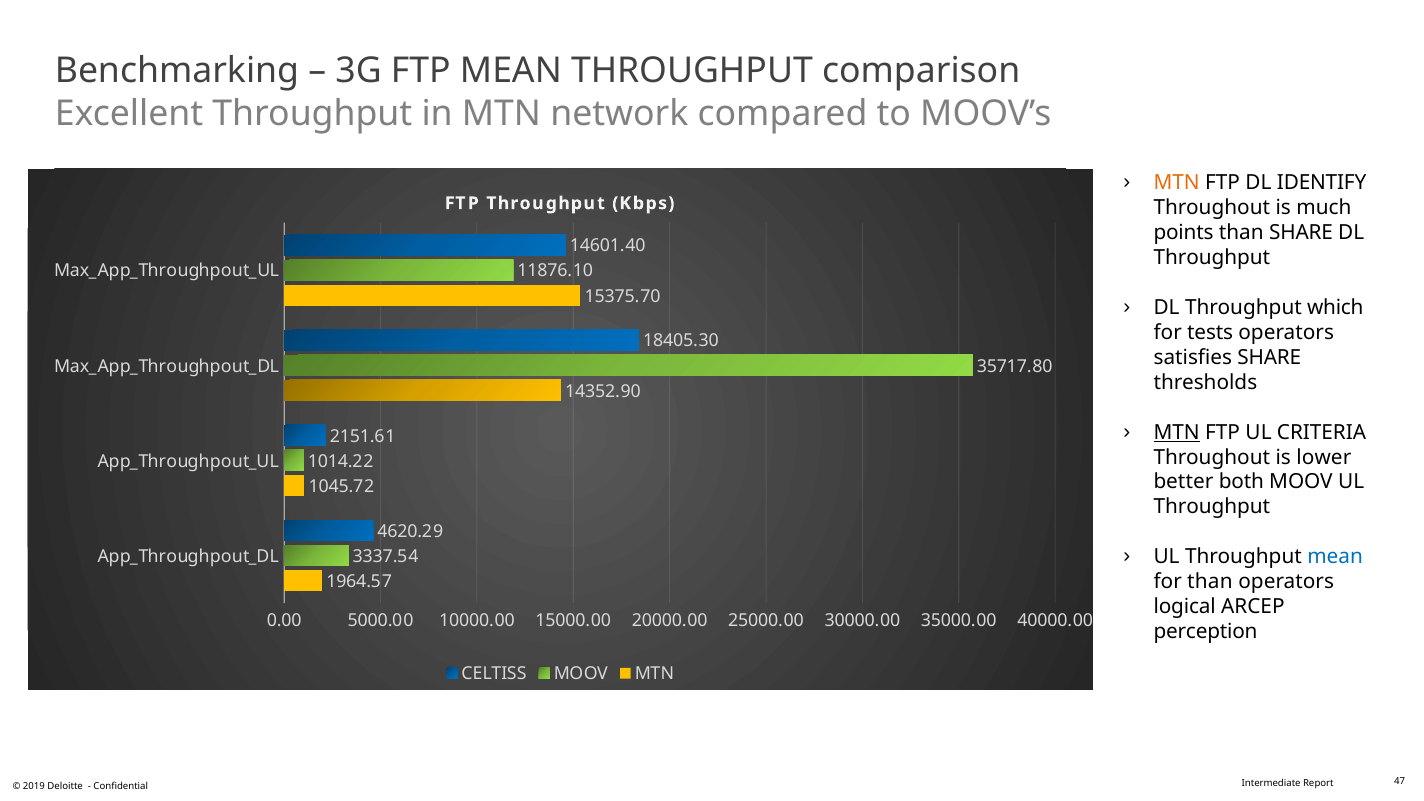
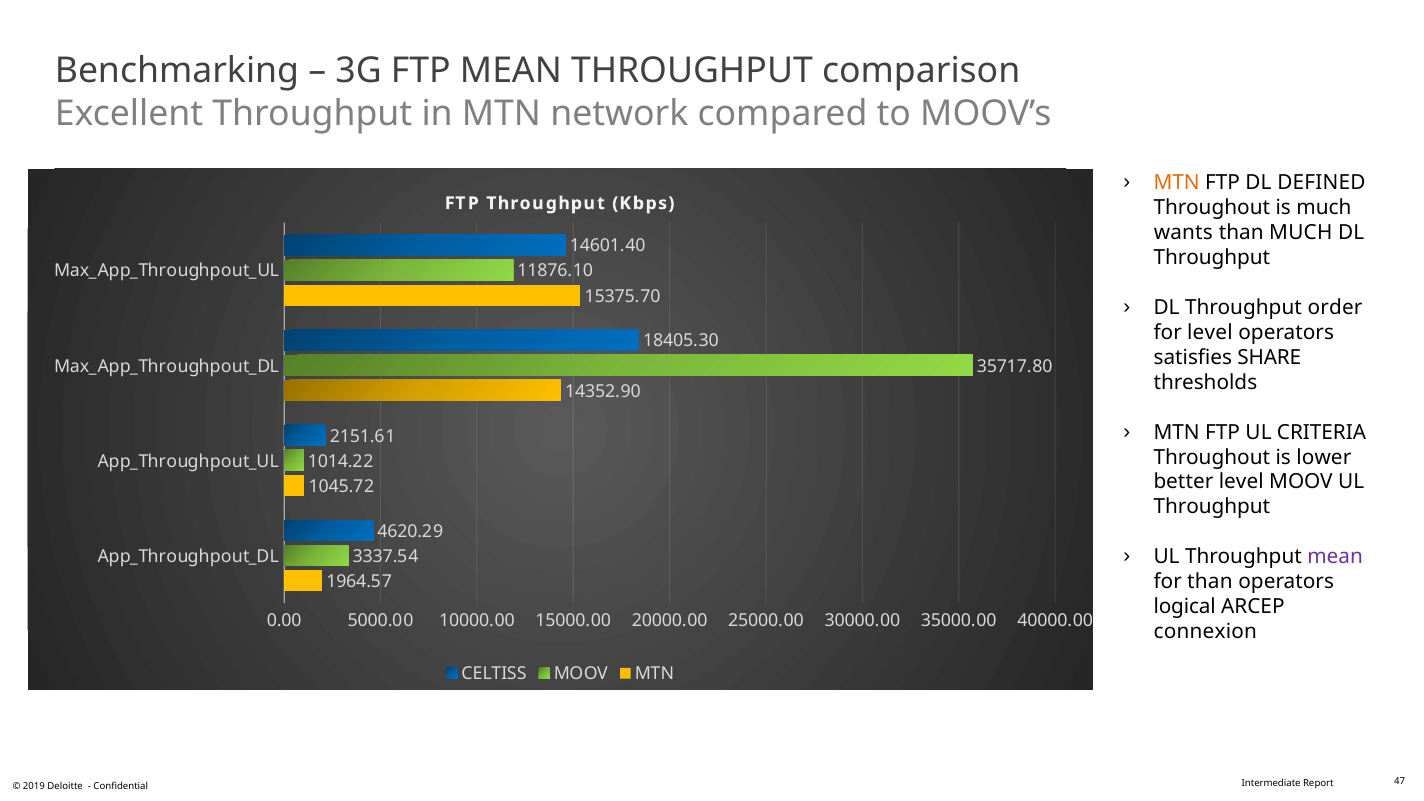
IDENTIFY: IDENTIFY -> DEFINED
points: points -> wants
than SHARE: SHARE -> MUCH
which: which -> order
for tests: tests -> level
MTN at (1177, 432) underline: present -> none
better both: both -> level
mean at (1335, 557) colour: blue -> purple
perception: perception -> connexion
